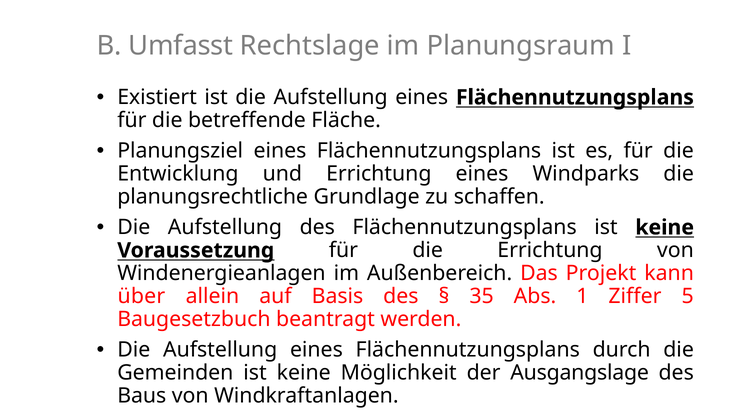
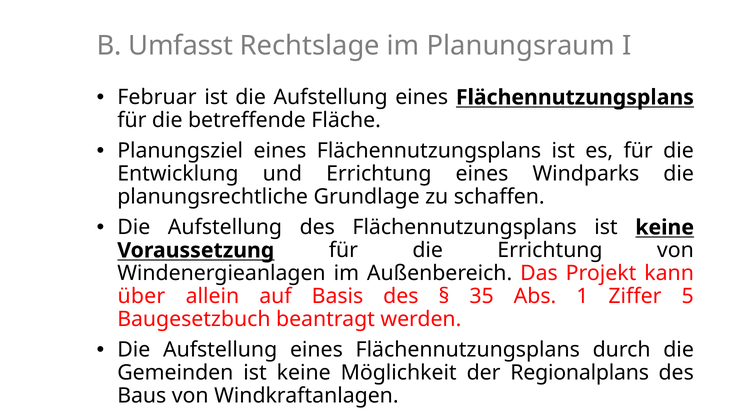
Existiert: Existiert -> Februar
Ausgangslage: Ausgangslage -> Regionalplans
